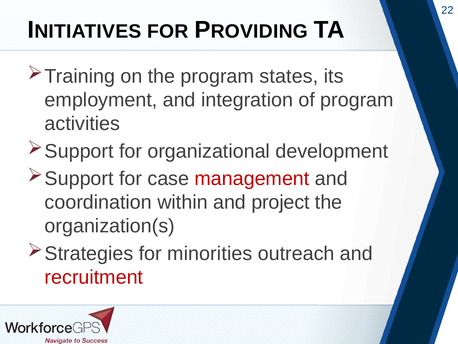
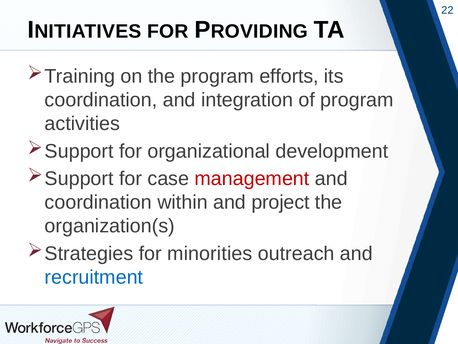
states: states -> efforts
employment at (101, 100): employment -> coordination
recruitment colour: red -> blue
